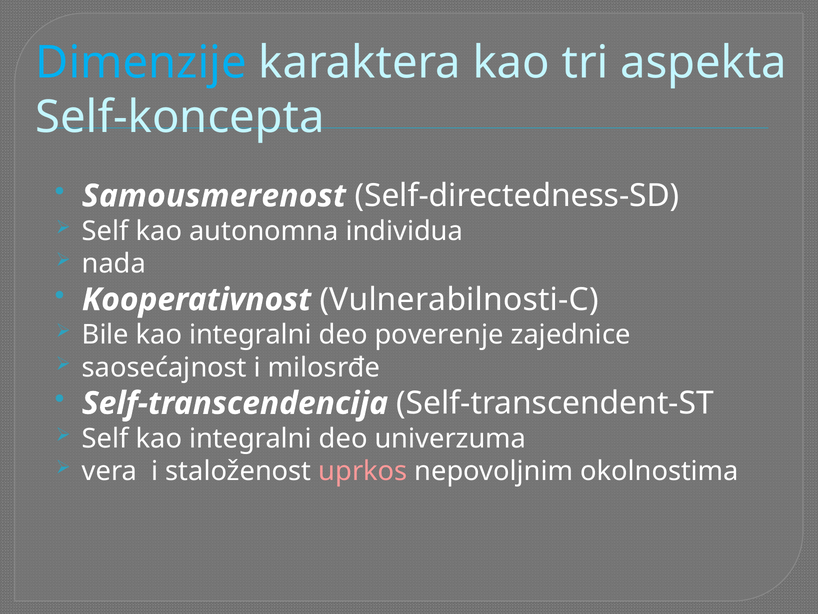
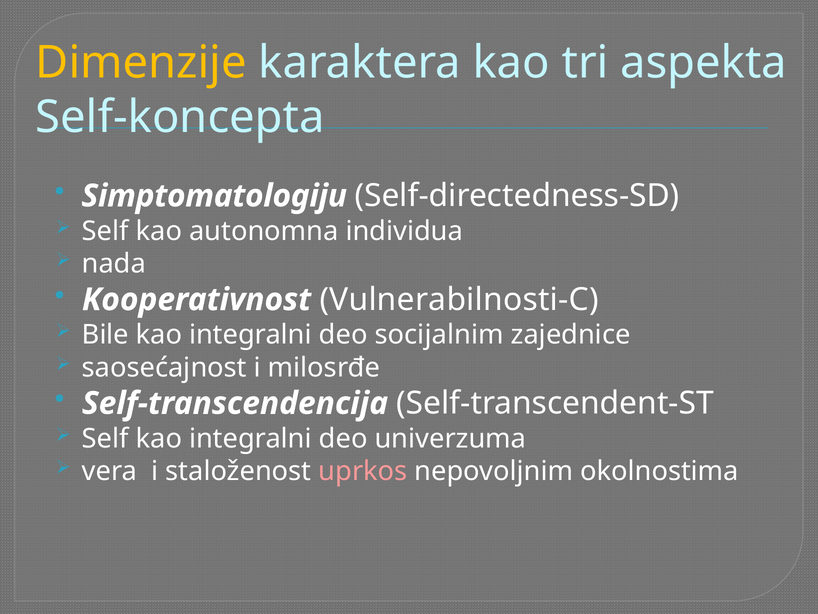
Dimenzije colour: light blue -> yellow
Samousmerenost: Samousmerenost -> Simptomatologiju
poverenje: poverenje -> socijalnim
